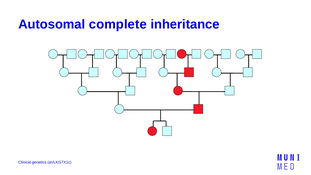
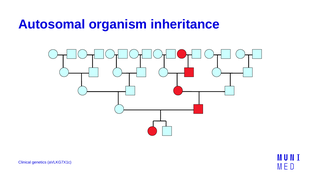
complete: complete -> organism
